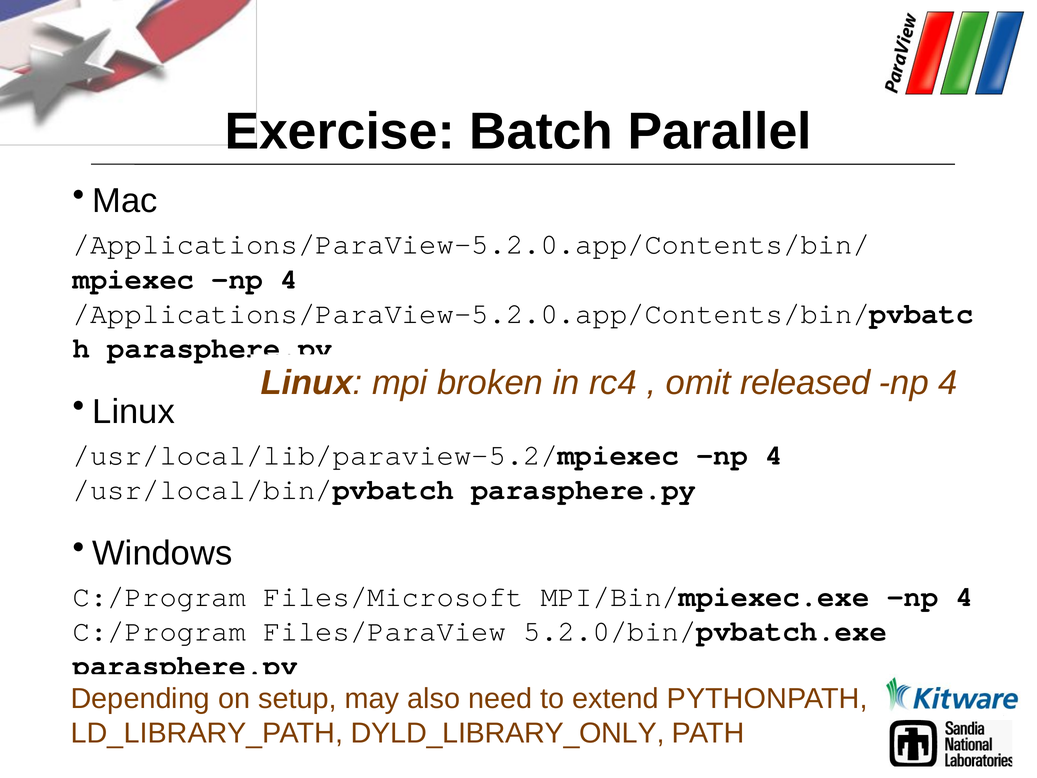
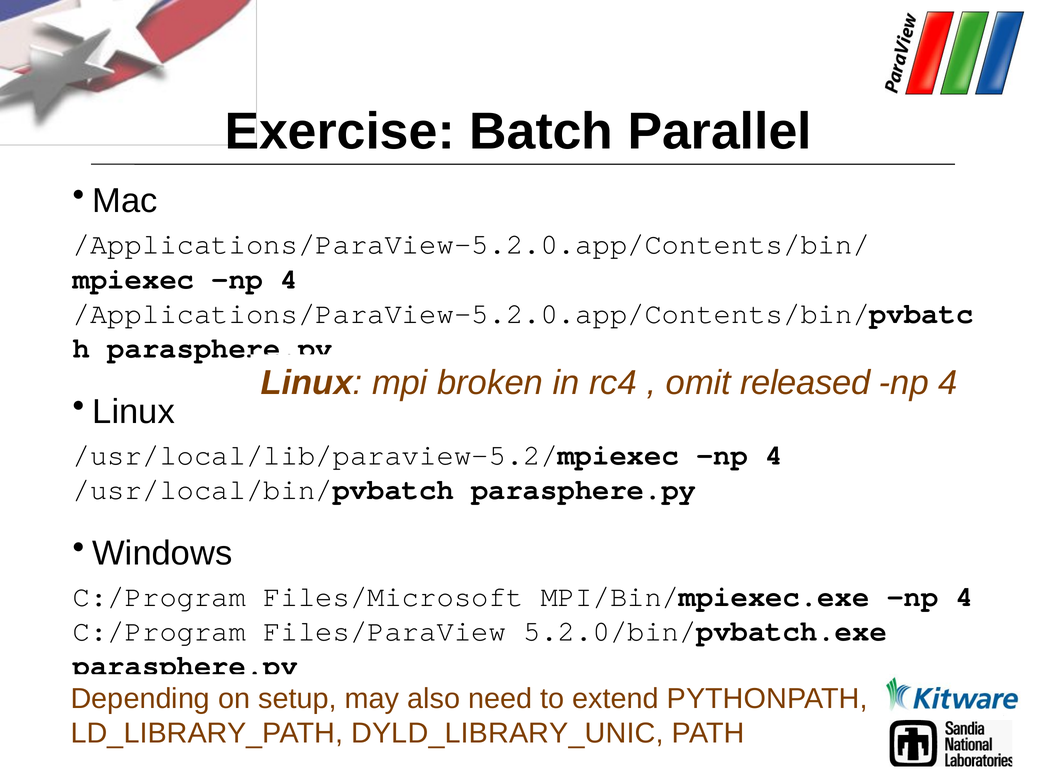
DYLD_LIBRARY_ONLY: DYLD_LIBRARY_ONLY -> DYLD_LIBRARY_UNIC
